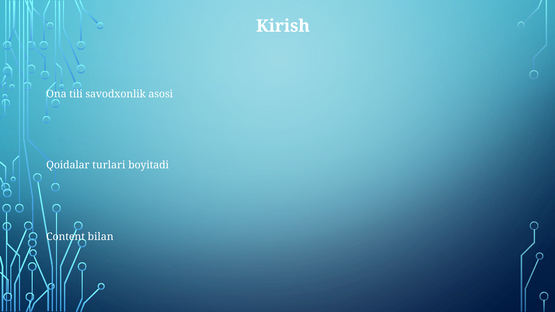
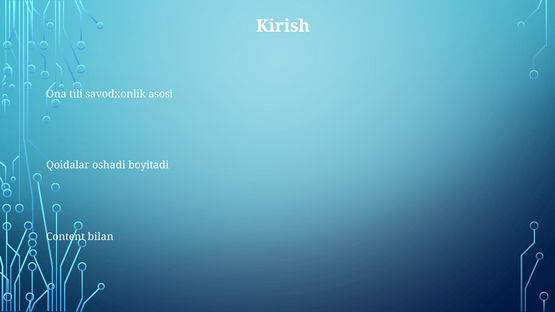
turlari: turlari -> oshadi
